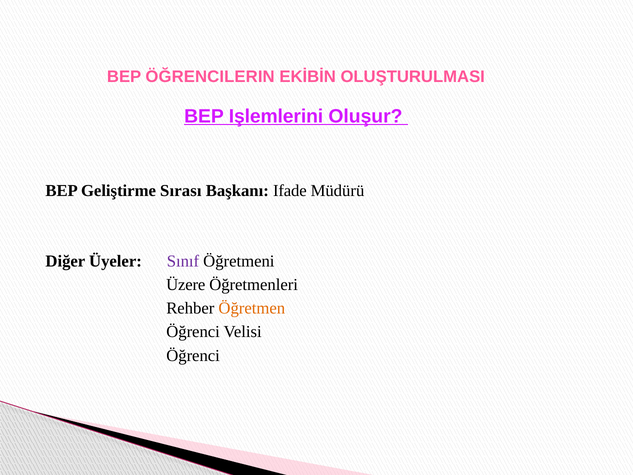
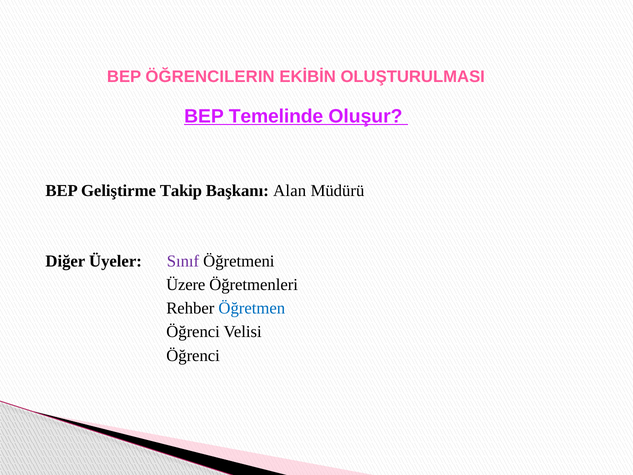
Işlemlerini: Işlemlerini -> Temelinde
Sırası: Sırası -> Takip
Ifade: Ifade -> Alan
Öğretmen colour: orange -> blue
